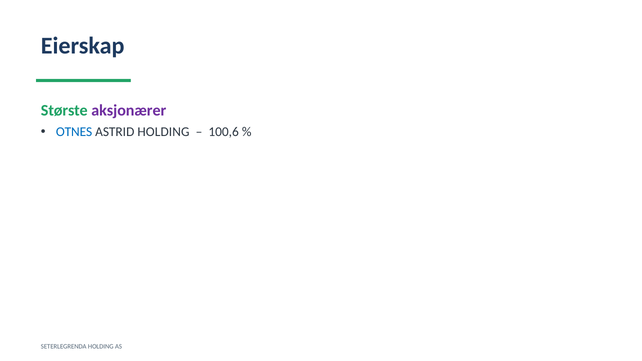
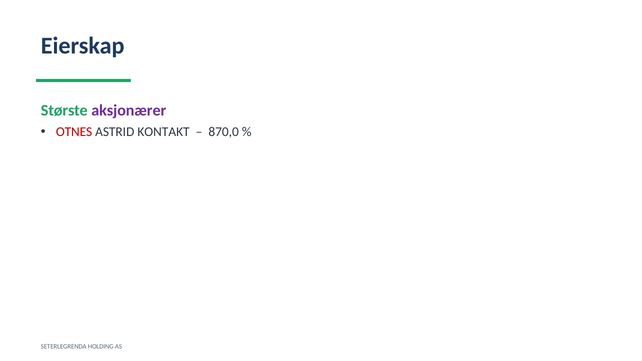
OTNES colour: blue -> red
ASTRID HOLDING: HOLDING -> KONTAKT
100,6: 100,6 -> 870,0
